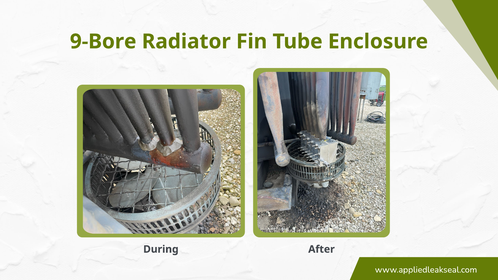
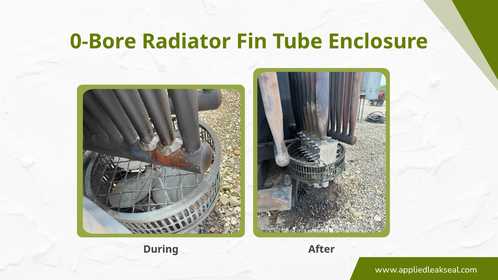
9-Bore: 9-Bore -> 0-Bore
